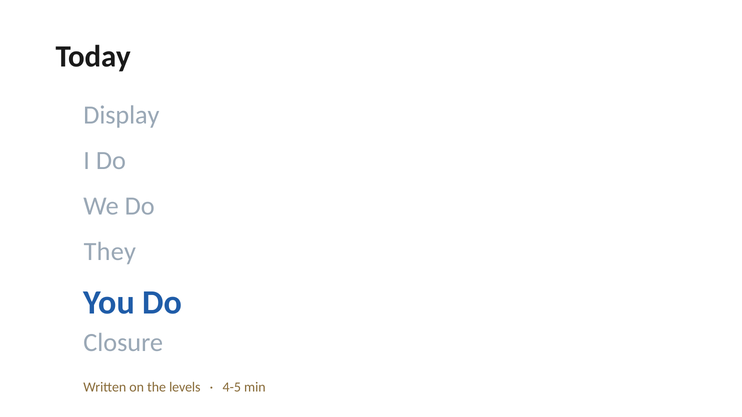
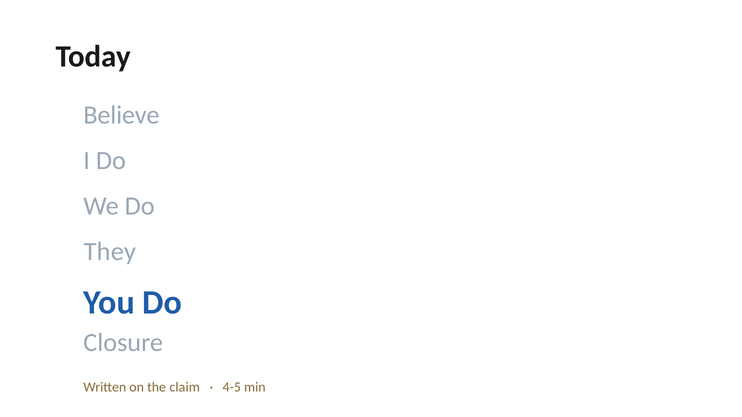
Display: Display -> Believe
levels: levels -> claim
